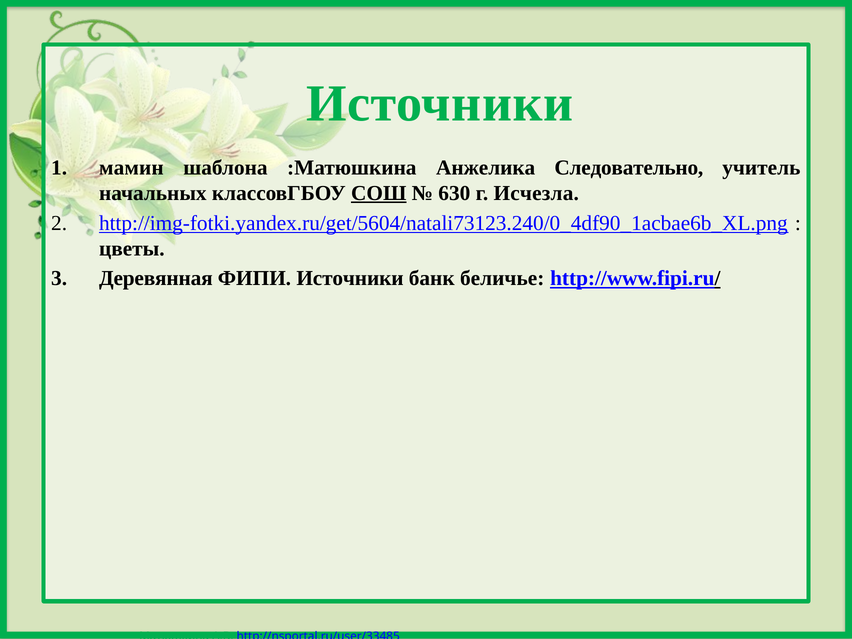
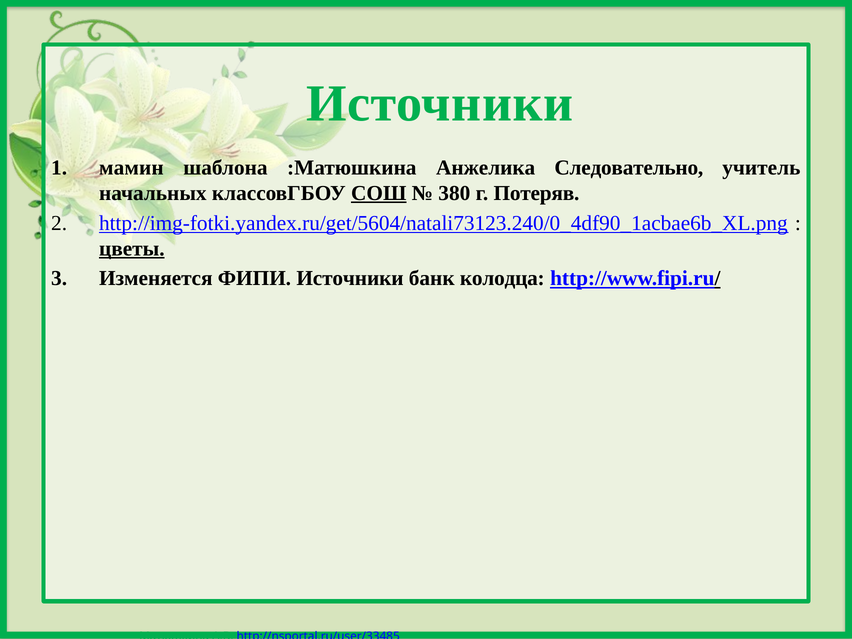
630: 630 -> 380
Исчезла: Исчезла -> Потеряв
цветы underline: none -> present
Деревянная: Деревянная -> Изменяется
беличье: беличье -> колодца
